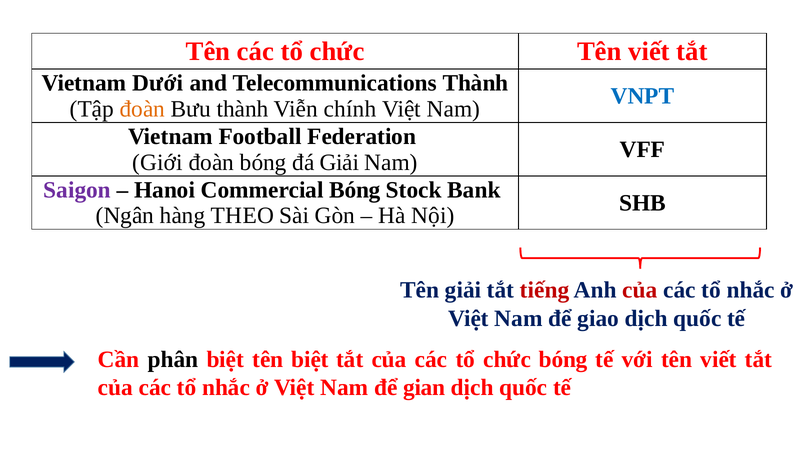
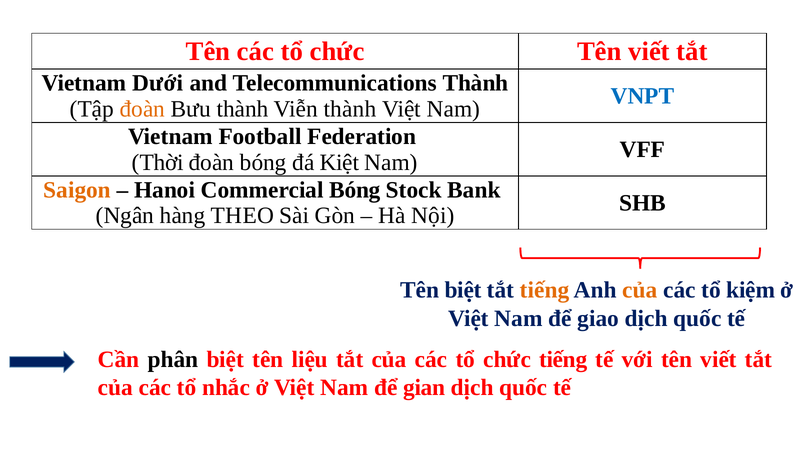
Viễn chính: chính -> thành
Giới: Giới -> Thời
đá Giải: Giải -> Kiệt
Saigon colour: purple -> orange
Tên giải: giải -> biệt
tiếng at (545, 290) colour: red -> orange
của at (640, 290) colour: red -> orange
nhắc at (751, 290): nhắc -> kiệm
tên biệt: biệt -> liệu
chức bóng: bóng -> tiếng
